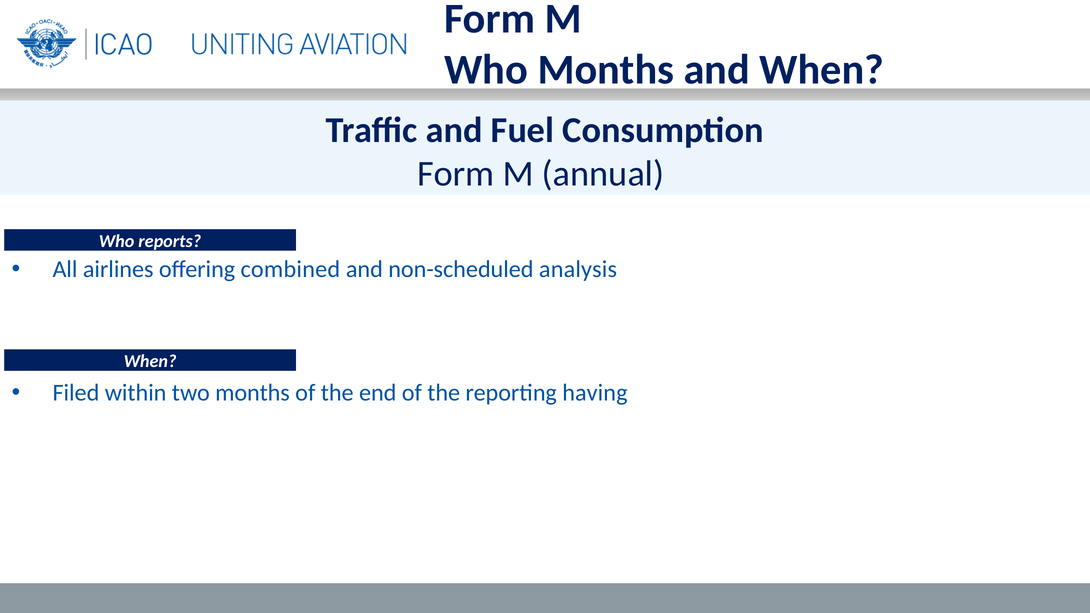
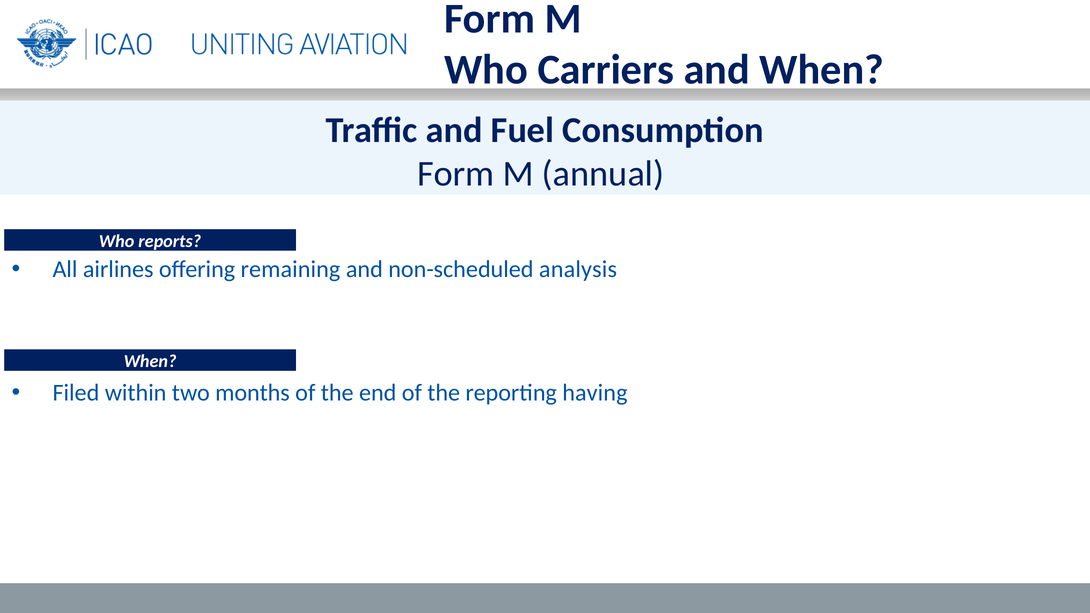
Who Months: Months -> Carriers
combined: combined -> remaining
